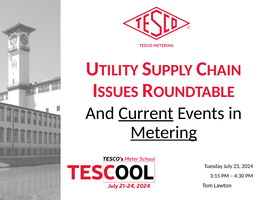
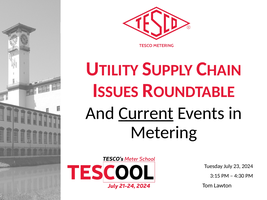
Metering underline: present -> none
